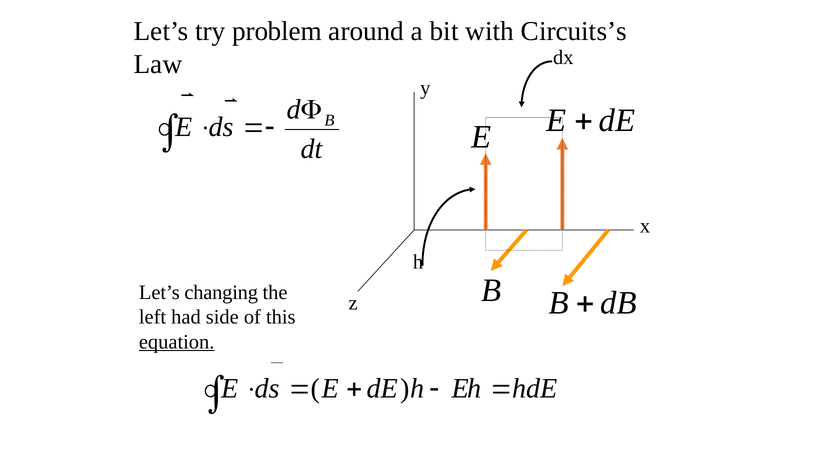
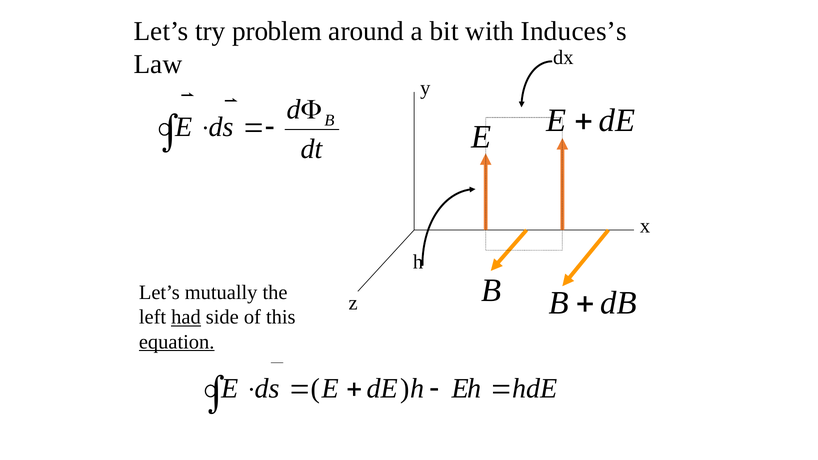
Circuits’s: Circuits’s -> Induces’s
changing: changing -> mutually
had underline: none -> present
